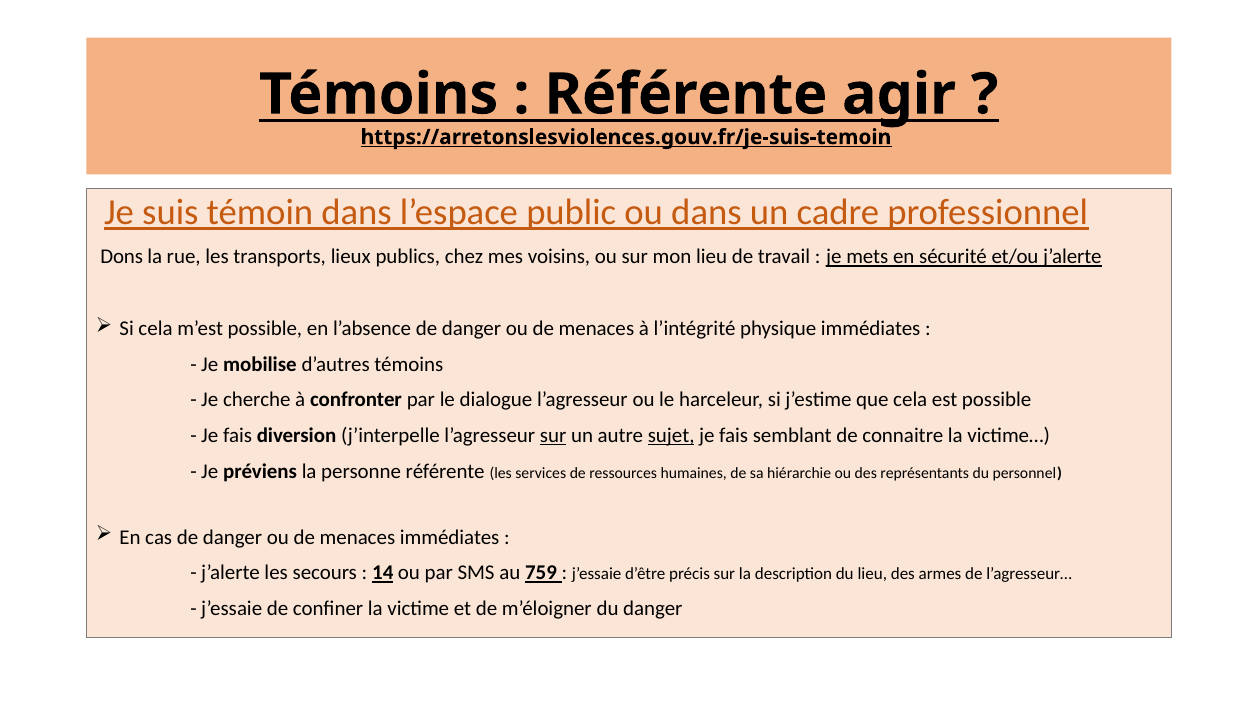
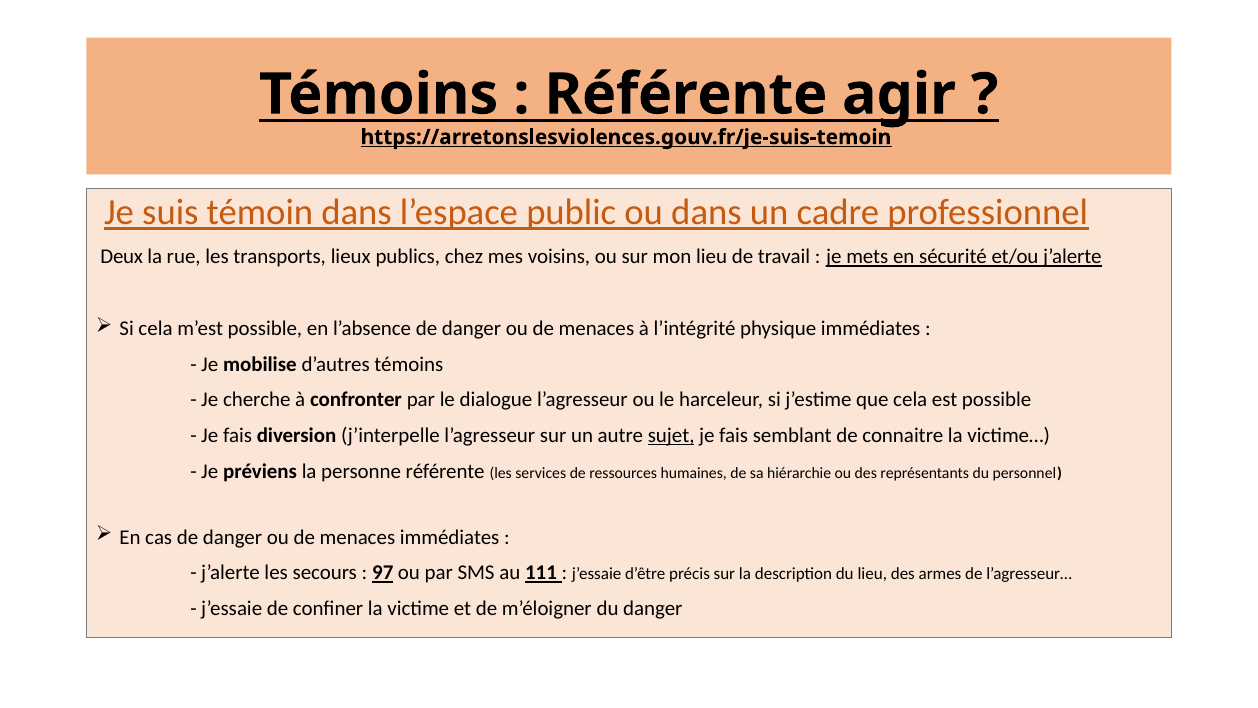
Dons: Dons -> Deux
sur at (553, 435) underline: present -> none
14: 14 -> 97
759: 759 -> 111
